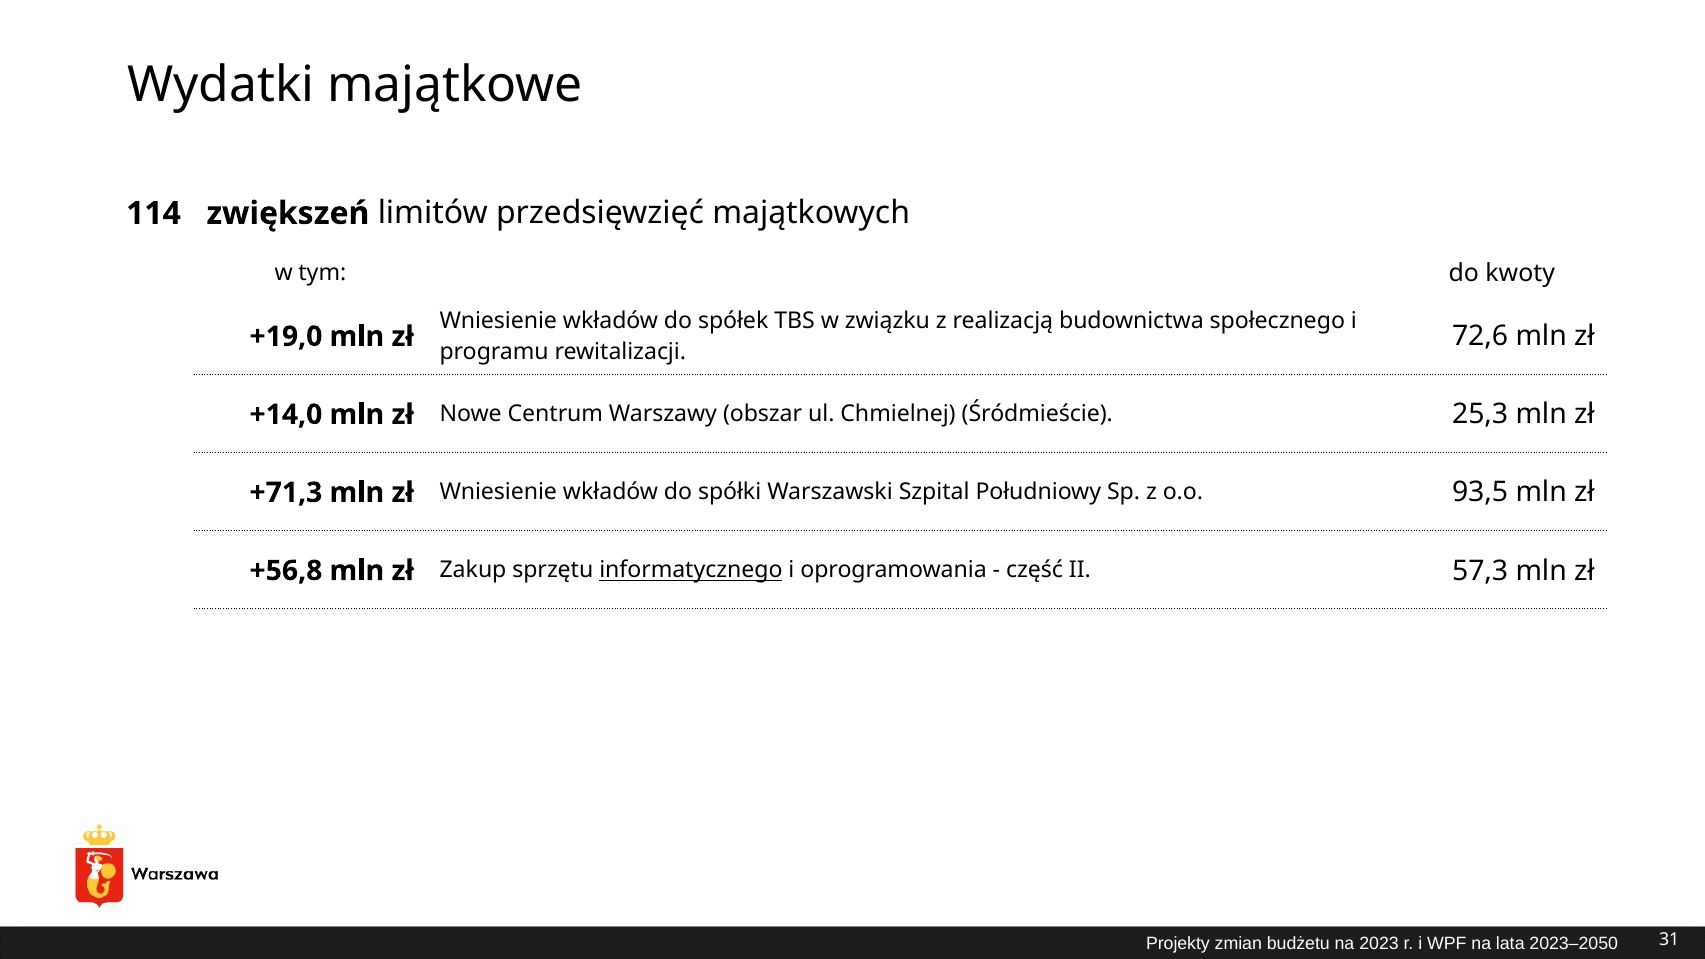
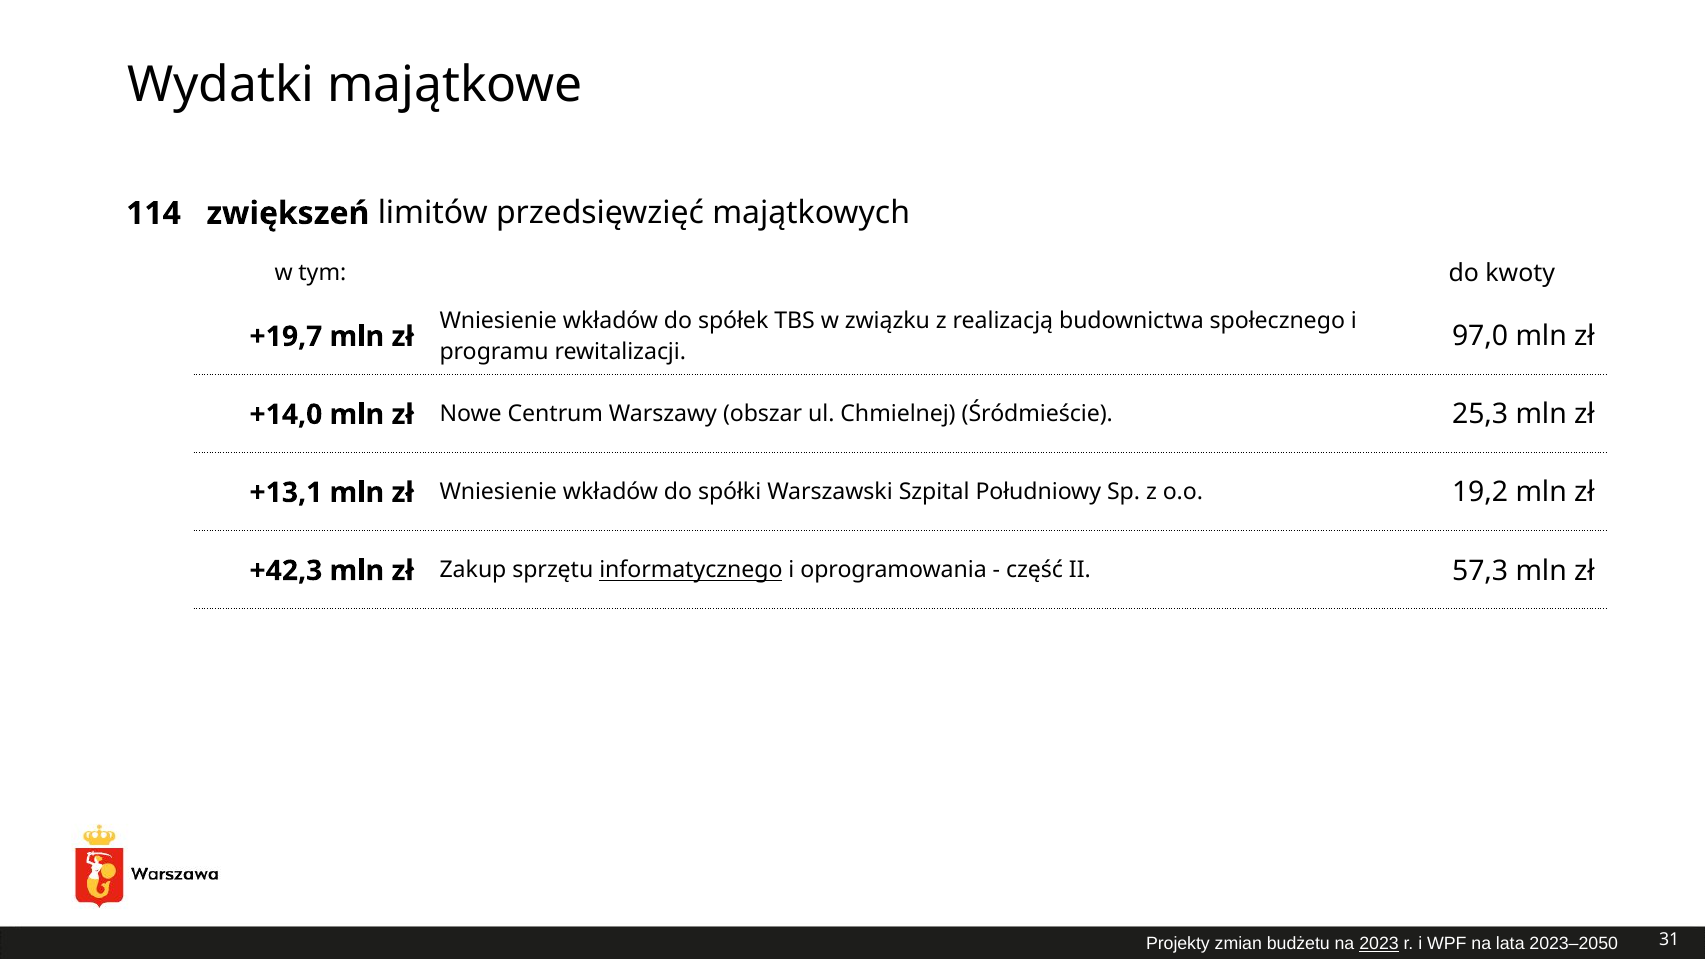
+19,0: +19,0 -> +19,7
72,6: 72,6 -> 97,0
+71,3: +71,3 -> +13,1
93,5: 93,5 -> 19,2
+56,8: +56,8 -> +42,3
2023 underline: none -> present
